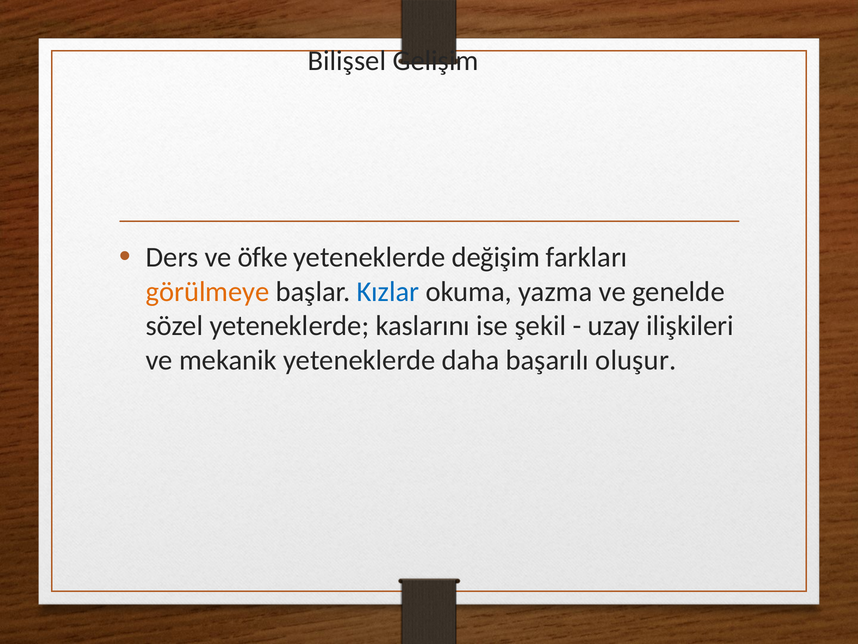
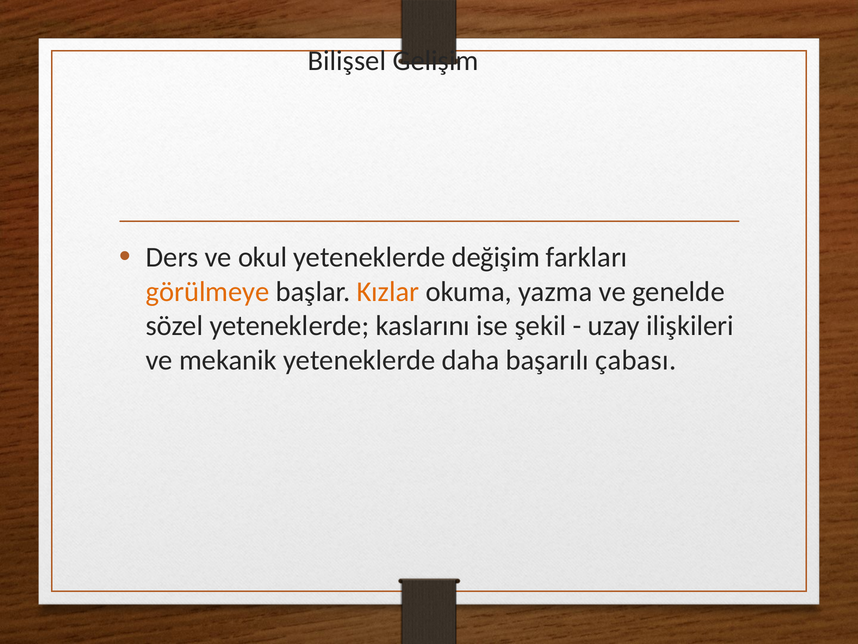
öfke: öfke -> okul
Kızlar colour: blue -> orange
oluşur: oluşur -> çabası
